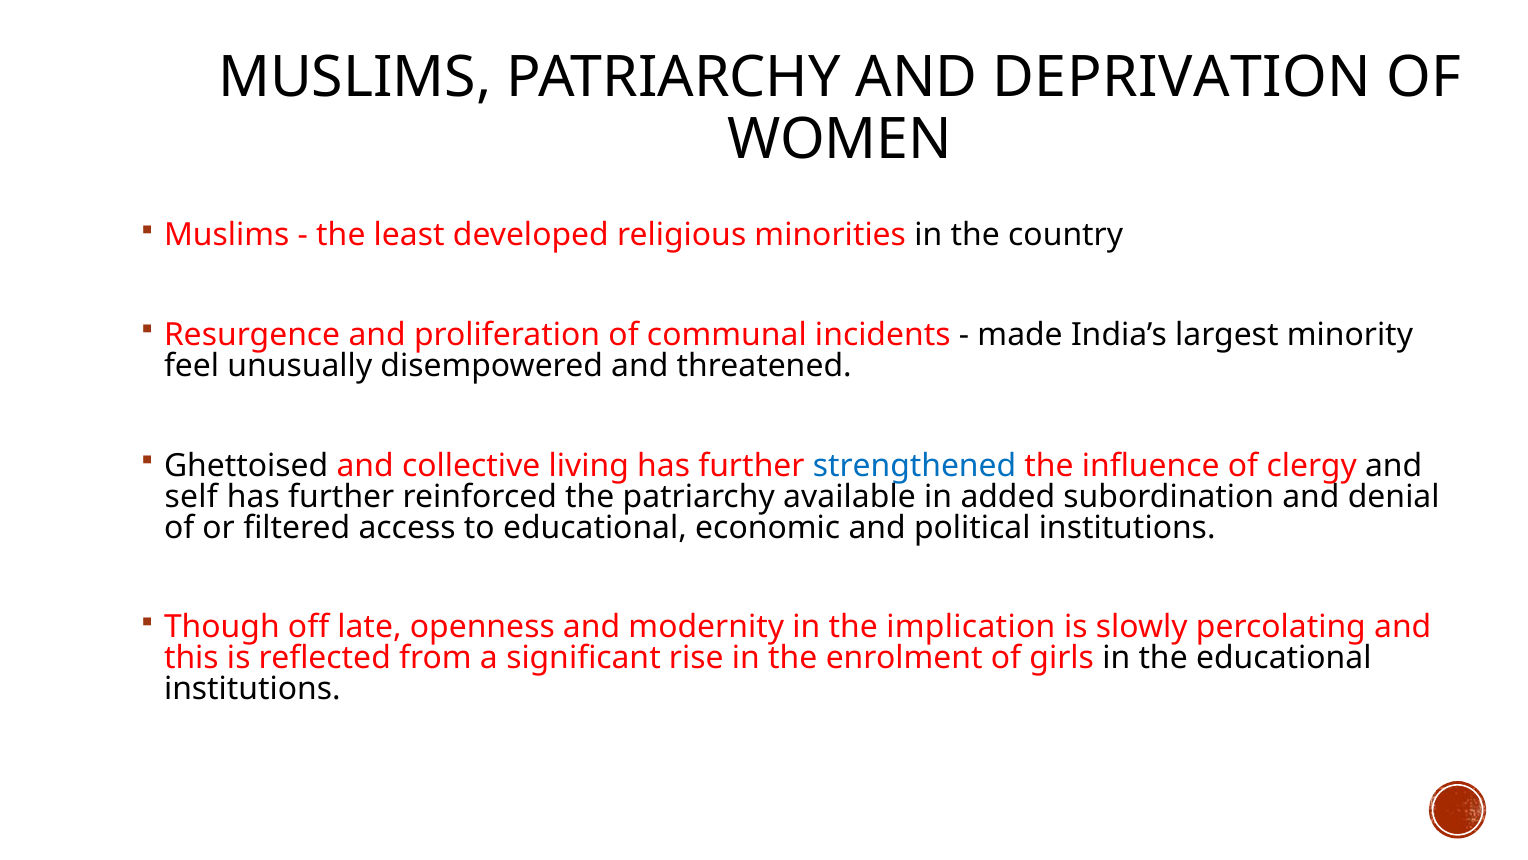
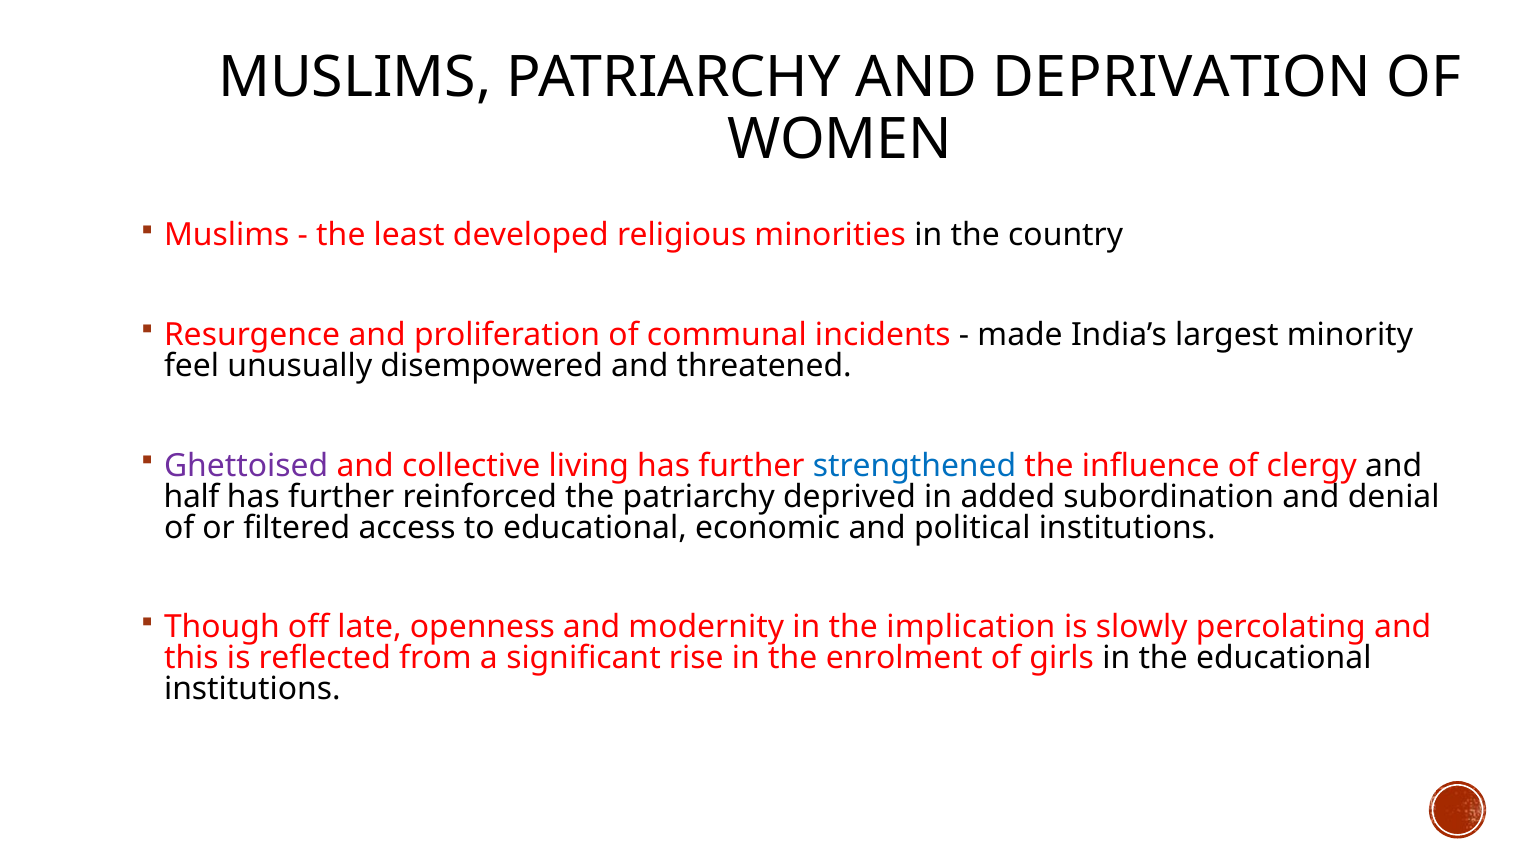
Ghettoised colour: black -> purple
self: self -> half
available: available -> deprived
